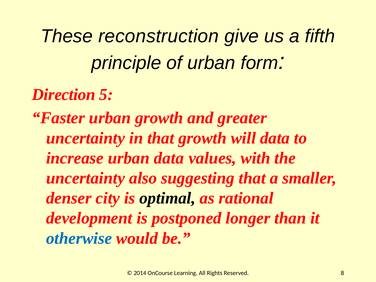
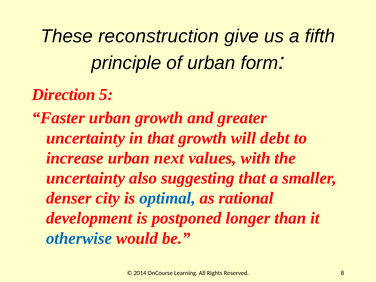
will data: data -> debt
urban data: data -> next
optimal colour: black -> blue
